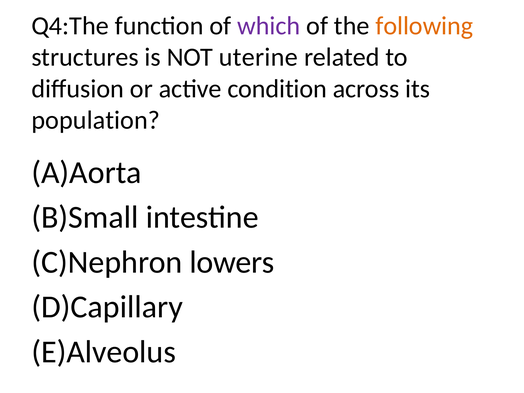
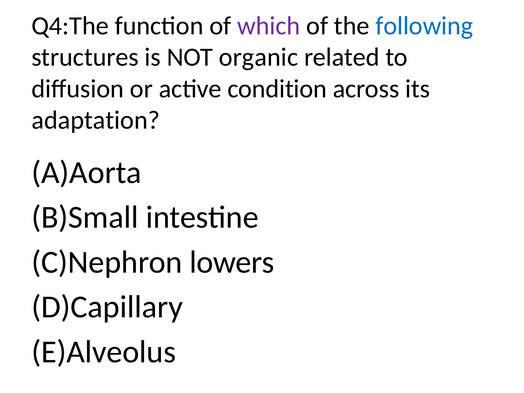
following colour: orange -> blue
uterine: uterine -> organic
population: population -> adaptation
